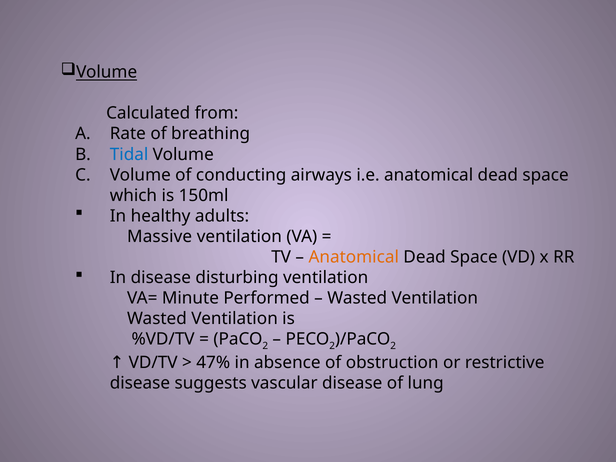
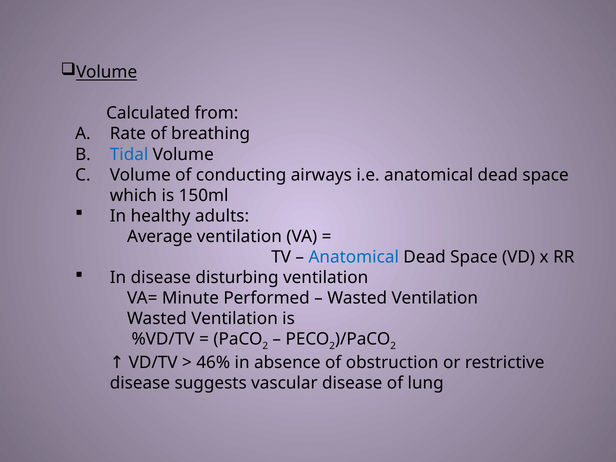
Massive: Massive -> Average
Anatomical at (354, 257) colour: orange -> blue
47%: 47% -> 46%
